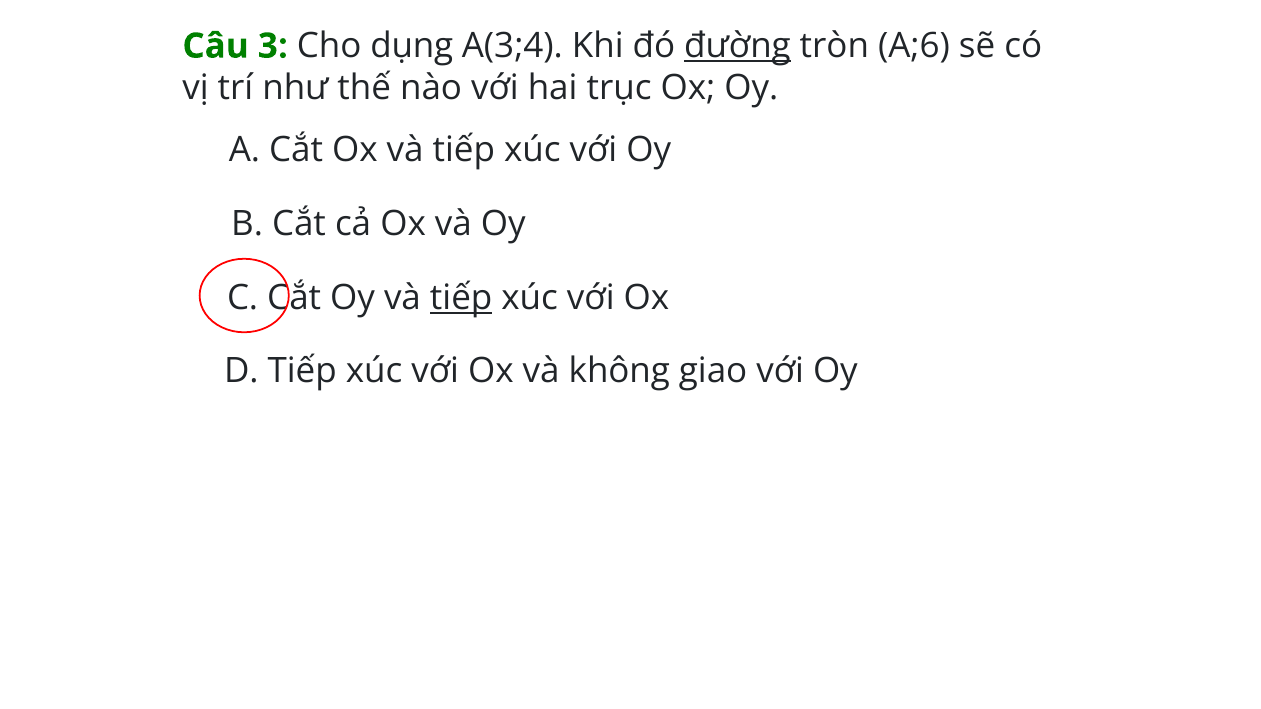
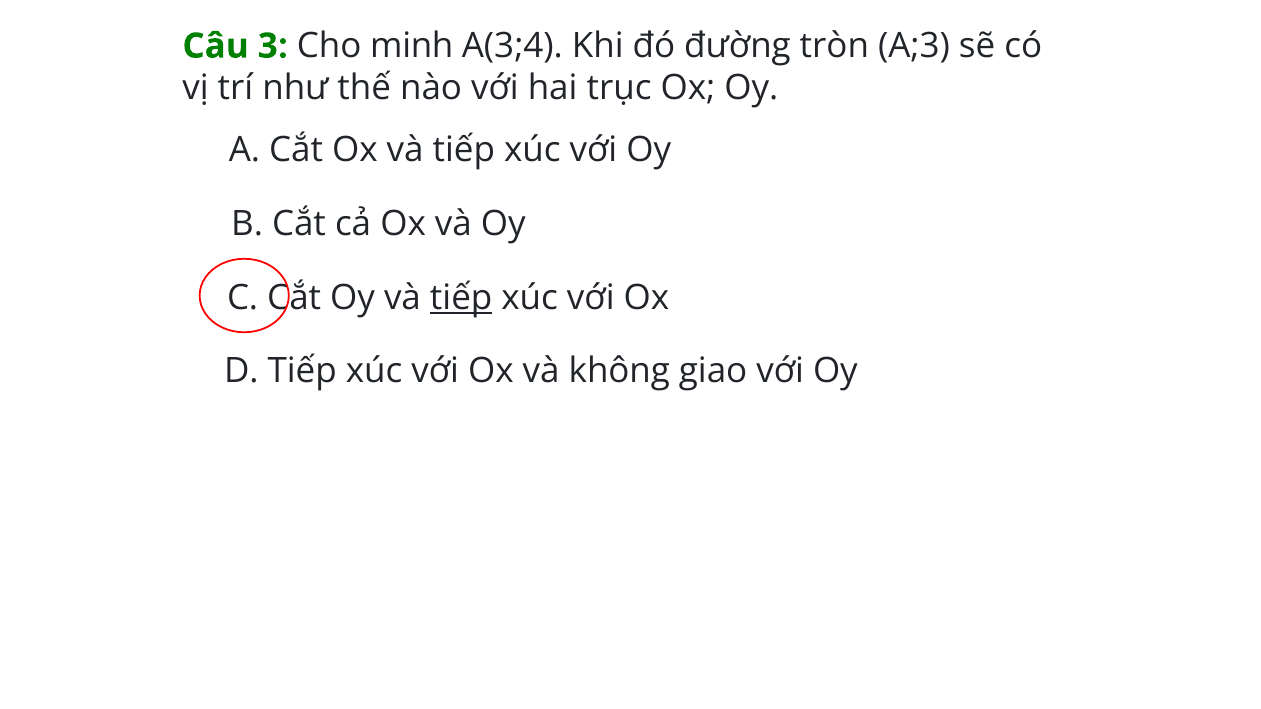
dụng: dụng -> minh
đường underline: present -> none
A;6: A;6 -> A;3
